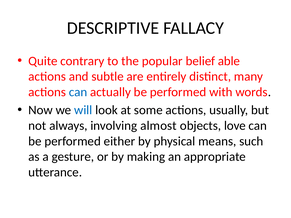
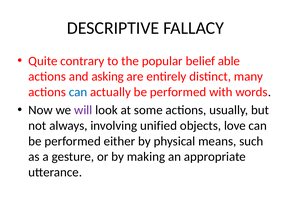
subtle: subtle -> asking
will colour: blue -> purple
almost: almost -> unified
